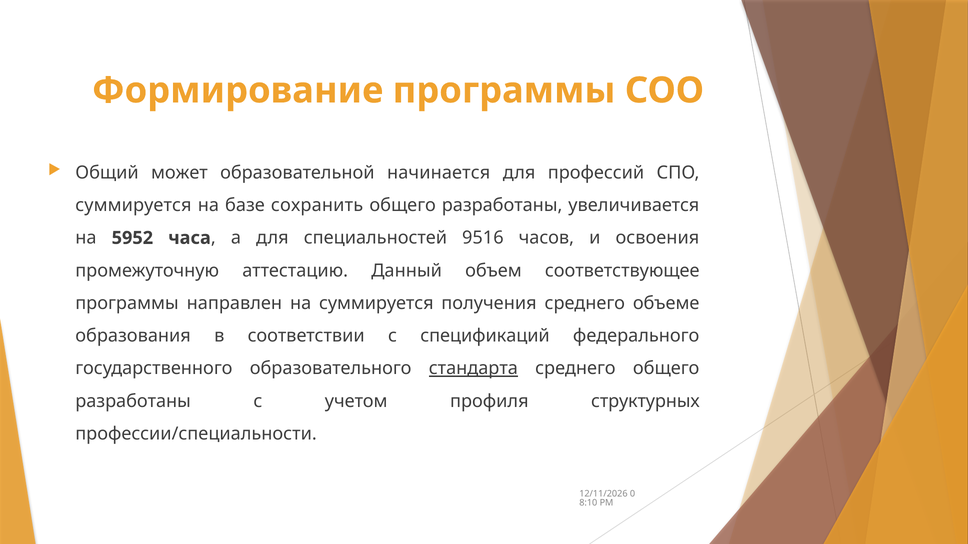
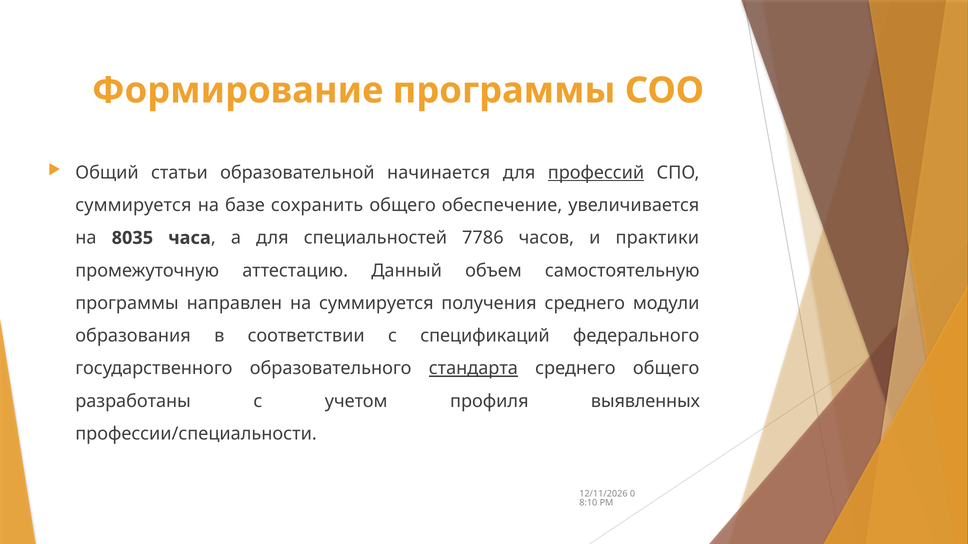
может: может -> статьи
профессий underline: none -> present
разработаны at (502, 205): разработаны -> обеспечение
5952: 5952 -> 8035
9516: 9516 -> 7786
освоения: освоения -> практики
соответствующее: соответствующее -> самостоятельную
объеме: объеме -> модули
структурных: структурных -> выявленных
